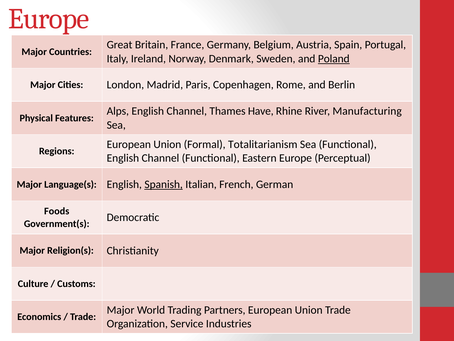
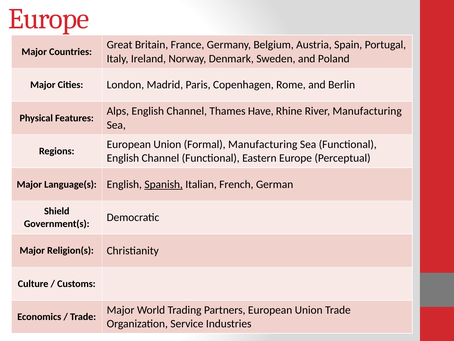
Poland underline: present -> none
Formal Totalitarianism: Totalitarianism -> Manufacturing
Foods: Foods -> Shield
